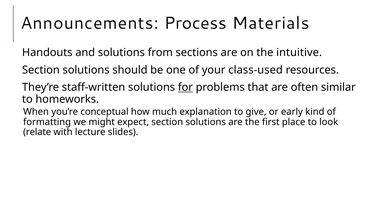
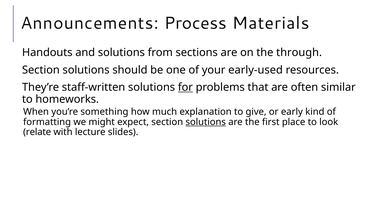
intuitive: intuitive -> through
class-used: class-used -> early-used
conceptual: conceptual -> something
solutions at (206, 122) underline: none -> present
